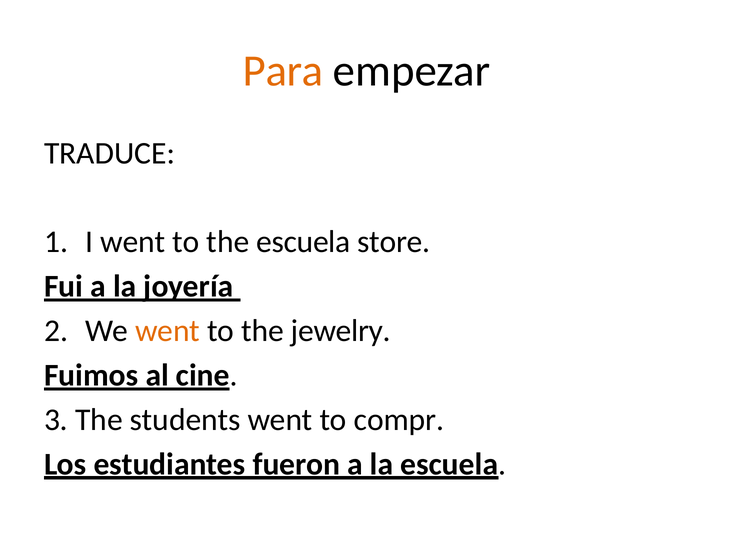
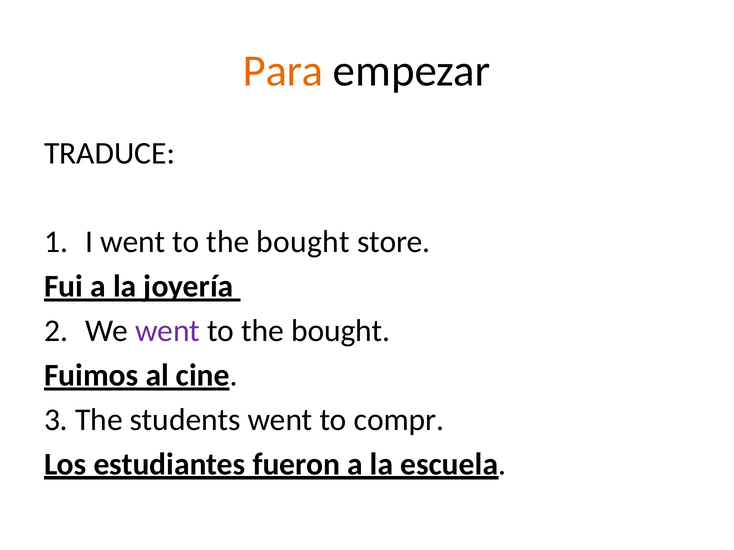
escuela at (303, 242): escuela -> bought
went at (168, 331) colour: orange -> purple
jewelry at (341, 331): jewelry -> bought
